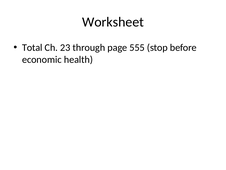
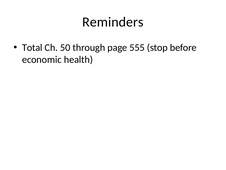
Worksheet: Worksheet -> Reminders
23: 23 -> 50
